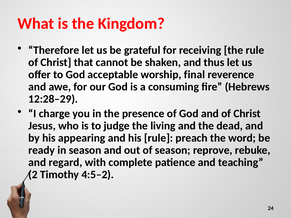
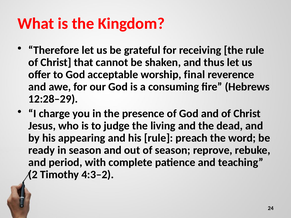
regard: regard -> period
4:5–2: 4:5–2 -> 4:3–2
